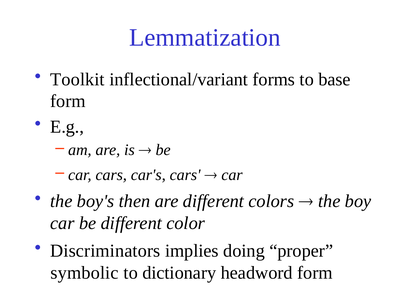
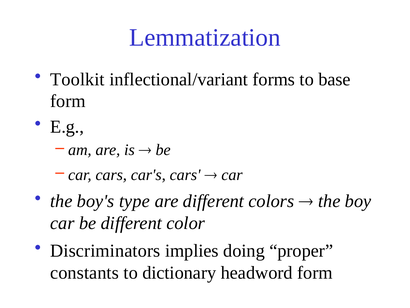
then: then -> type
symbolic: symbolic -> constants
